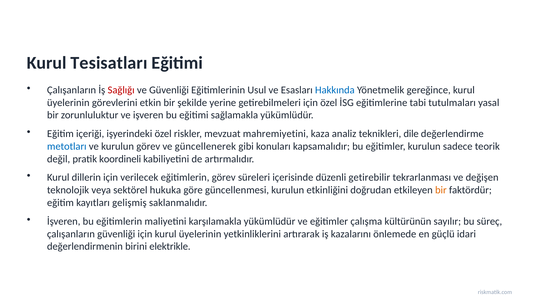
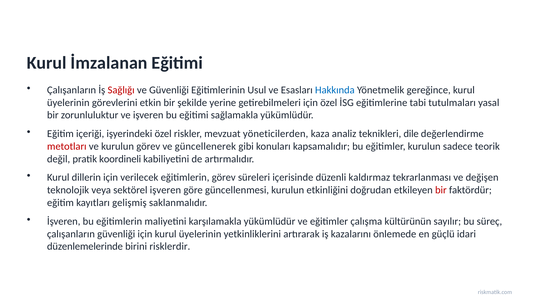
Tesisatları: Tesisatları -> İmzalanan
mahremiyetini: mahremiyetini -> yöneticilerden
metotları colour: blue -> red
getirebilir: getirebilir -> kaldırmaz
sektörel hukuka: hukuka -> işveren
bir at (441, 190) colour: orange -> red
değerlendirmenin: değerlendirmenin -> düzenlemelerinde
elektrikle: elektrikle -> risklerdir
